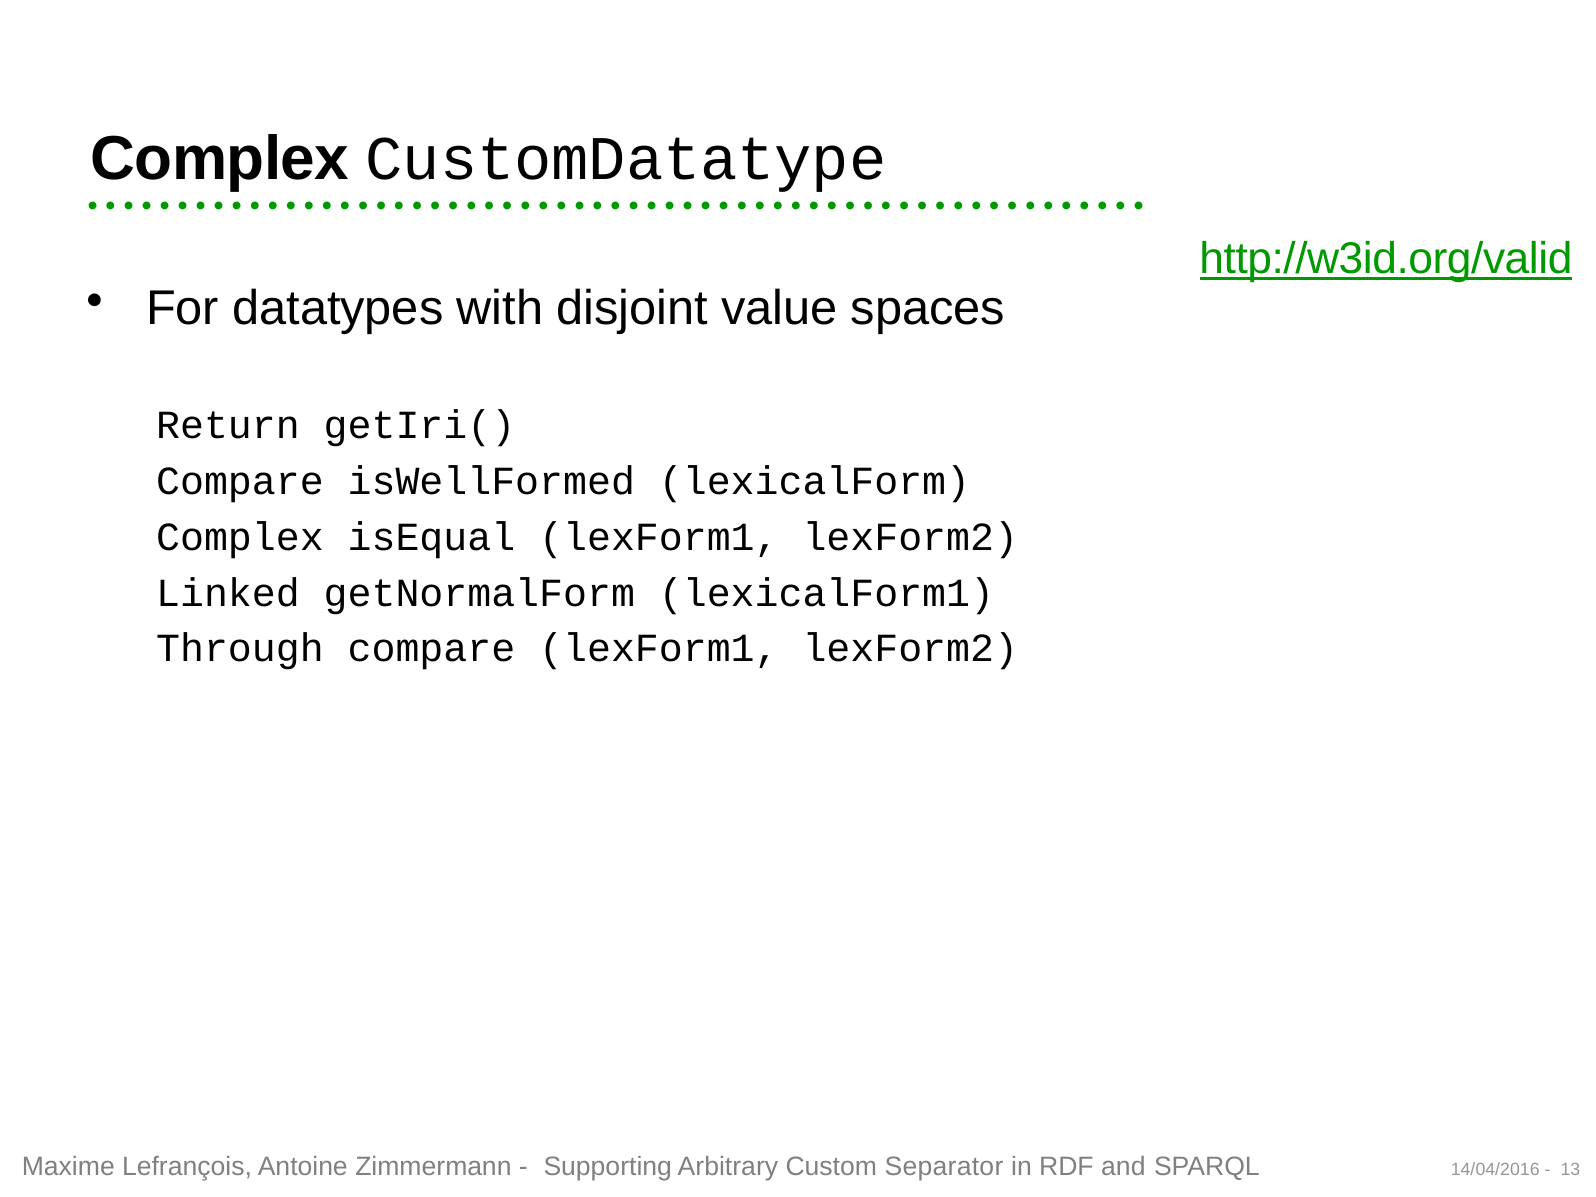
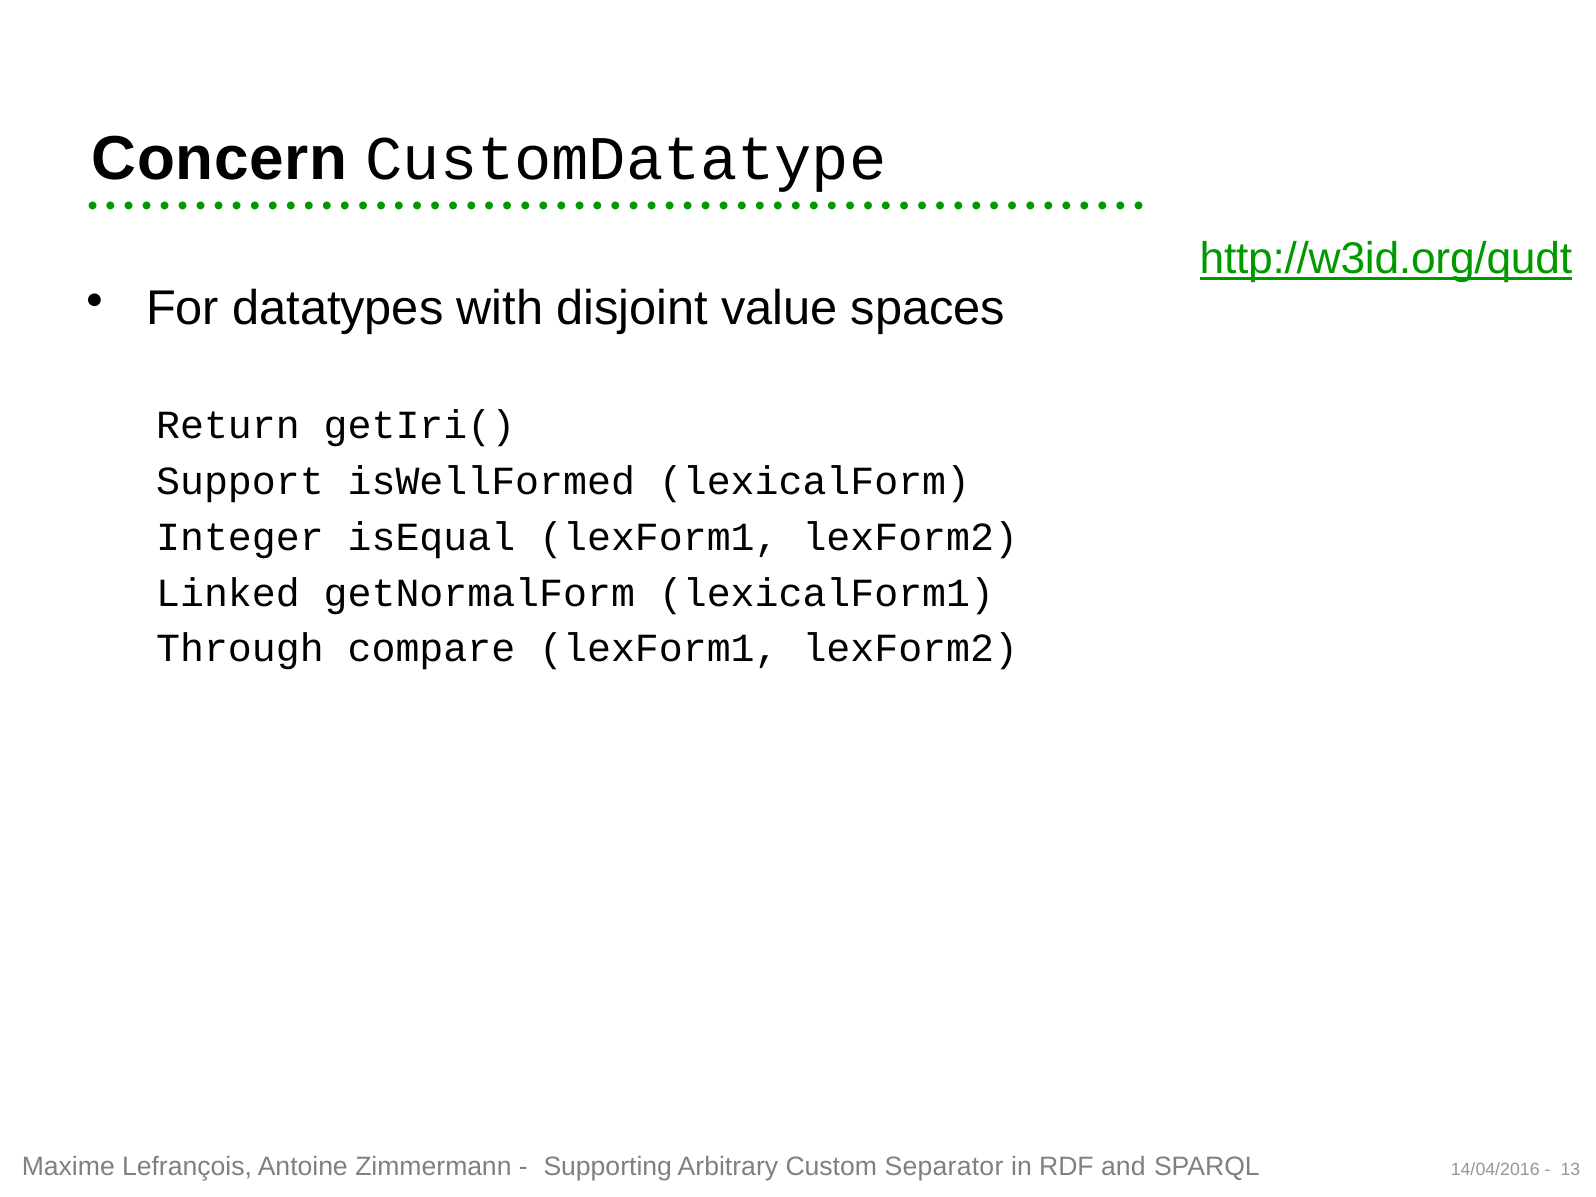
Complex at (220, 159): Complex -> Concern
http://w3id.org/valid: http://w3id.org/valid -> http://w3id.org/qudt
Compare at (240, 481): Compare -> Support
Complex at (240, 537): Complex -> Integer
